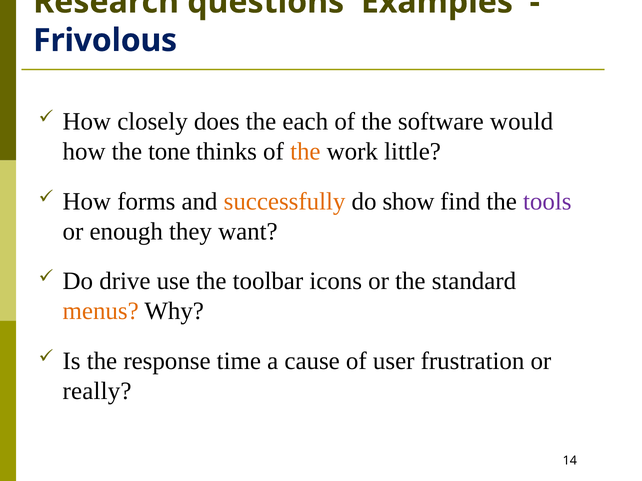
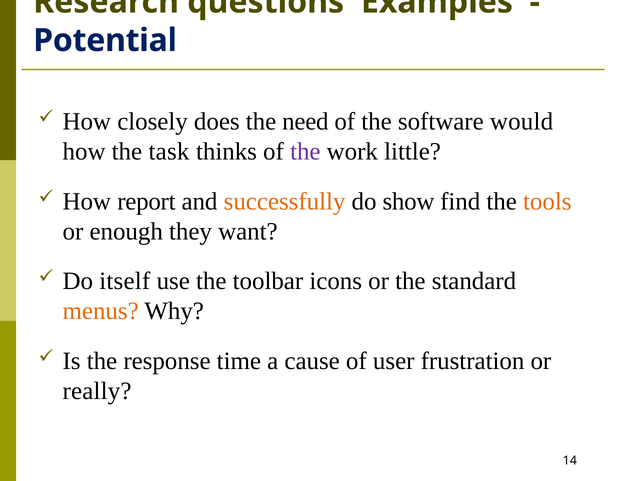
Frivolous: Frivolous -> Potential
each: each -> need
tone: tone -> task
the at (305, 152) colour: orange -> purple
forms: forms -> report
tools colour: purple -> orange
drive: drive -> itself
